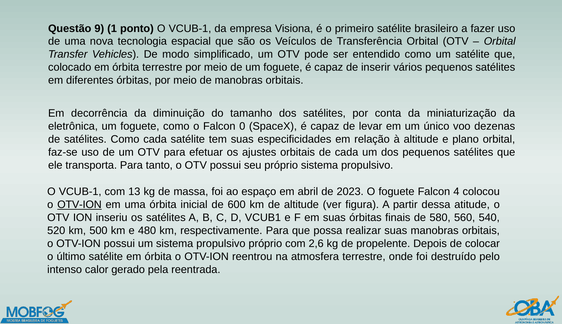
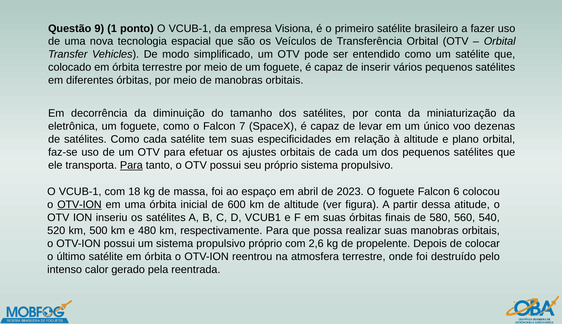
0: 0 -> 7
Para at (131, 165) underline: none -> present
13: 13 -> 18
4: 4 -> 6
